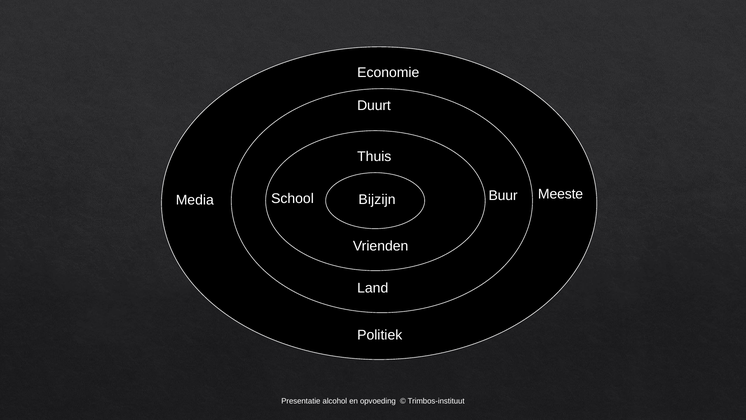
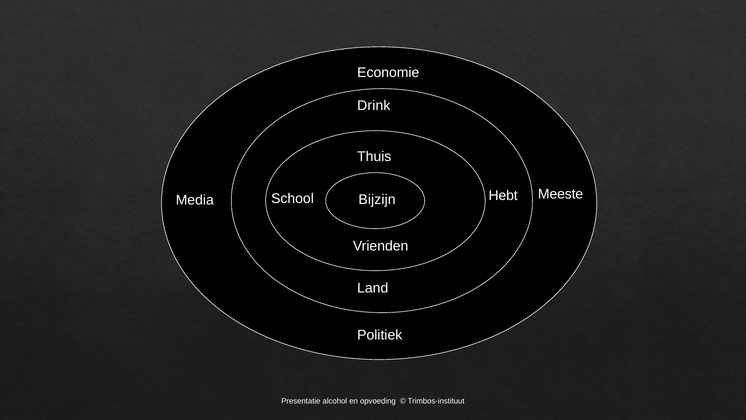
Duurt: Duurt -> Drink
Buur: Buur -> Hebt
